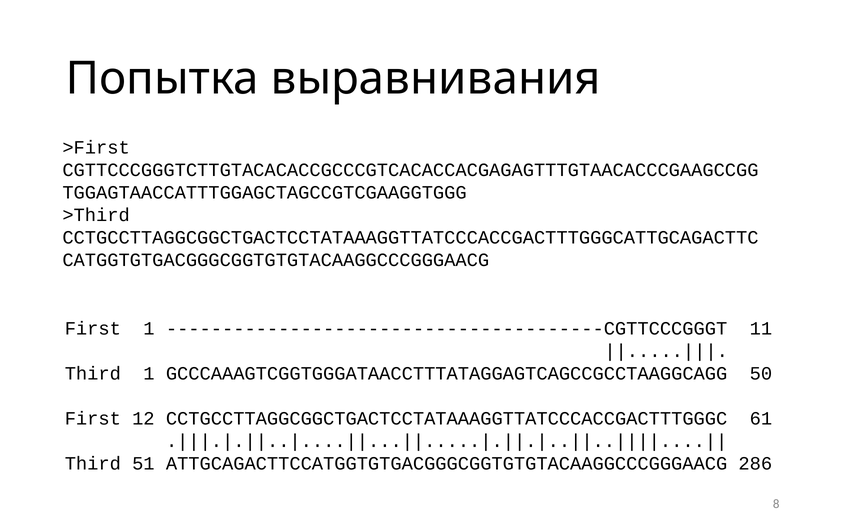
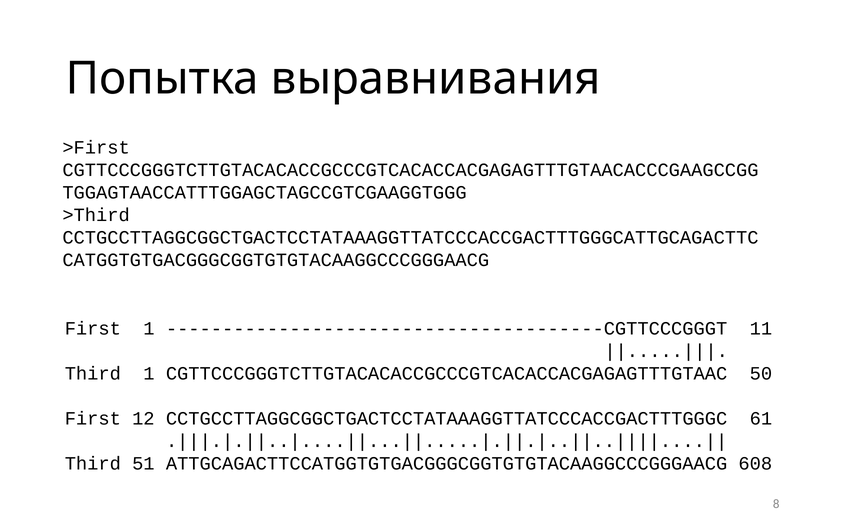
GCCCAAAGTCGGTGGGATAACCTTTATAGGAGTCAGCCGCCTAAGGCAGG: GCCCAAAGTCGGTGGGATAACCTTTATAGGAGTCAGCCGCCTAAGGCAGG -> CGTTCCCGGGTCTTGTACACACCGCCCGTCACACCACGAGAGTTTGTAAC
286: 286 -> 608
